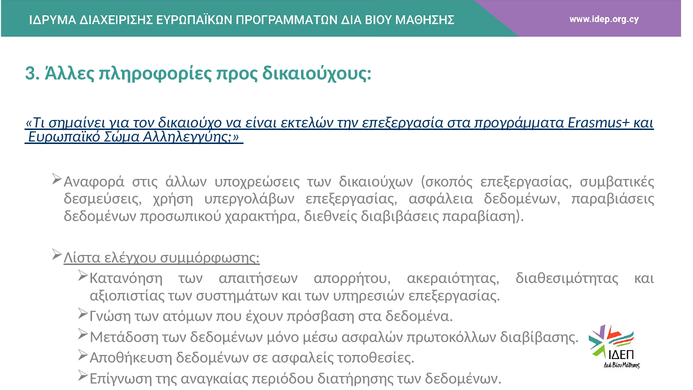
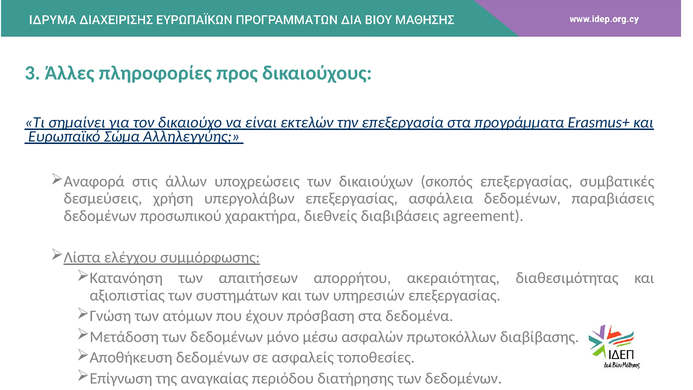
παραβίαση: παραβίαση -> agreement
